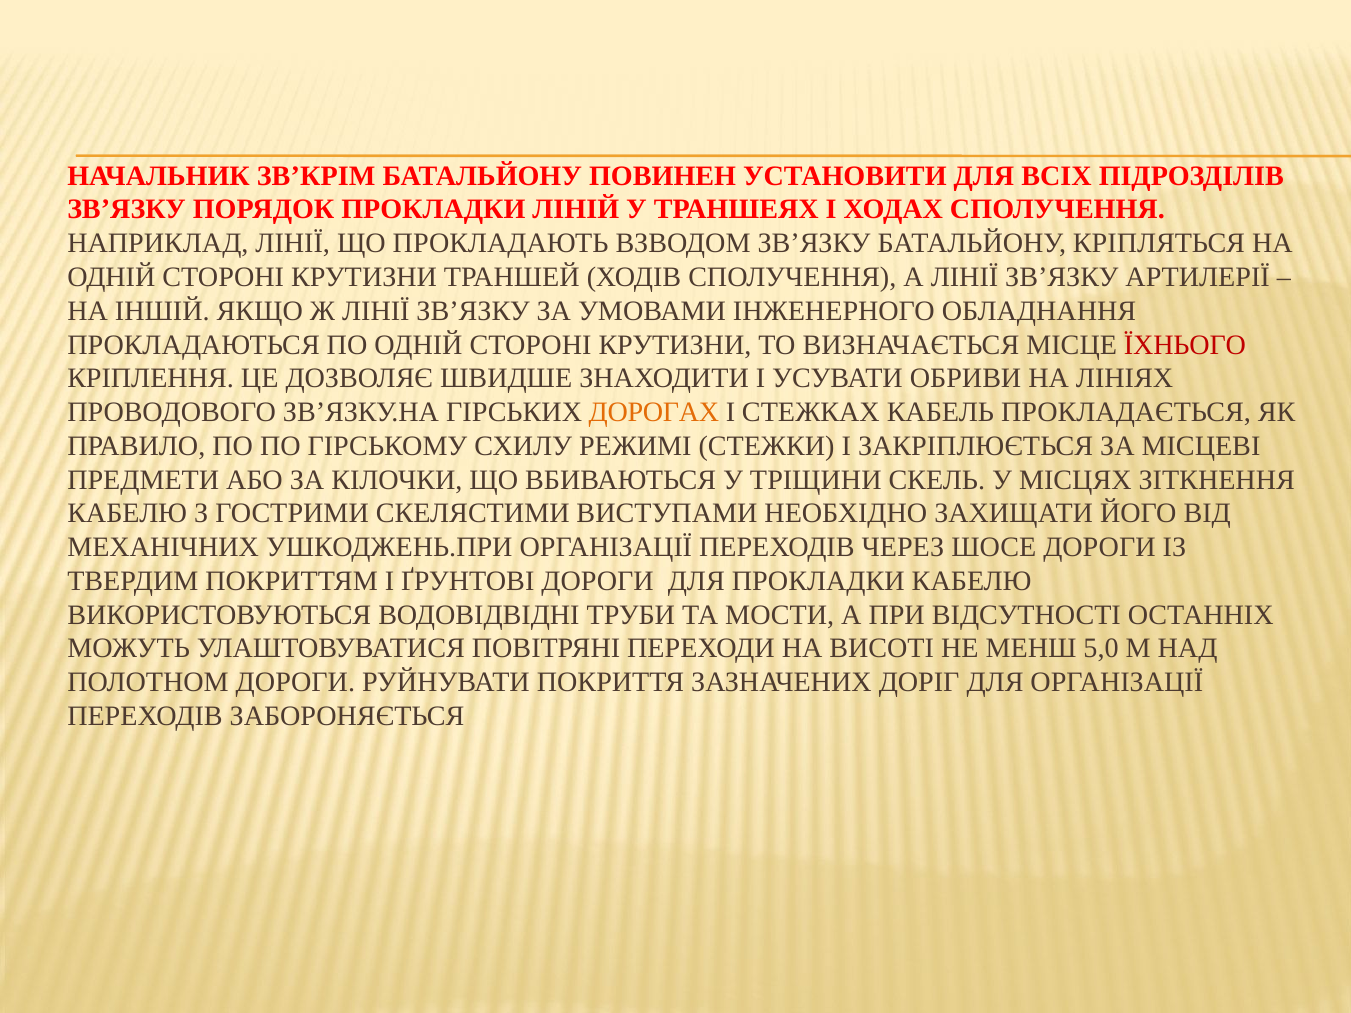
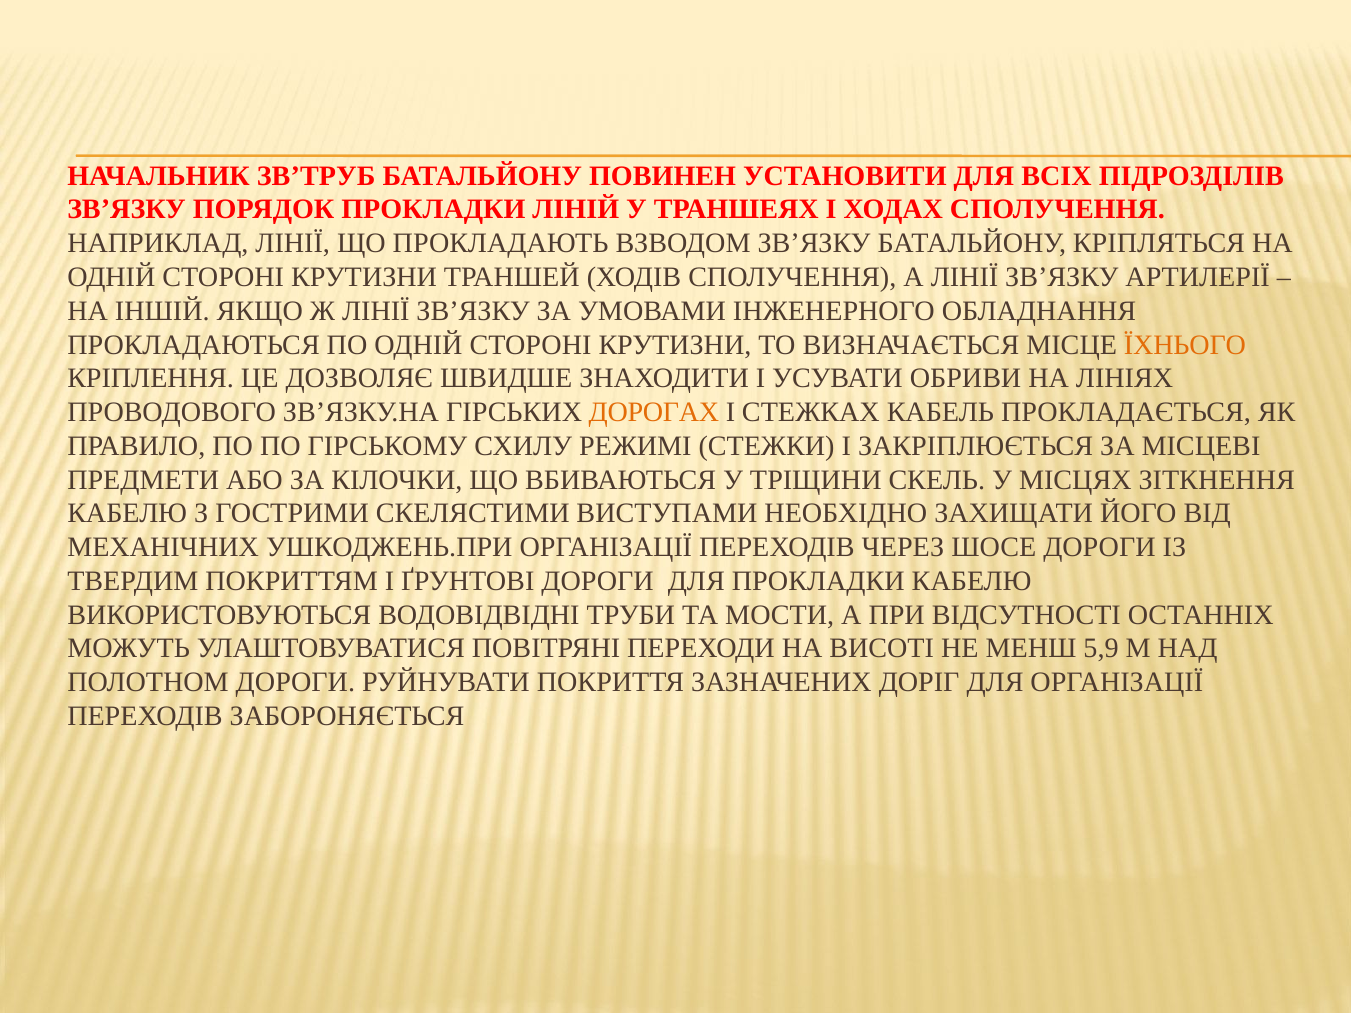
ЗВ’КРІМ: ЗВ’КРІМ -> ЗВ’ТРУБ
ЇХНЬОГО colour: red -> orange
5,0: 5,0 -> 5,9
